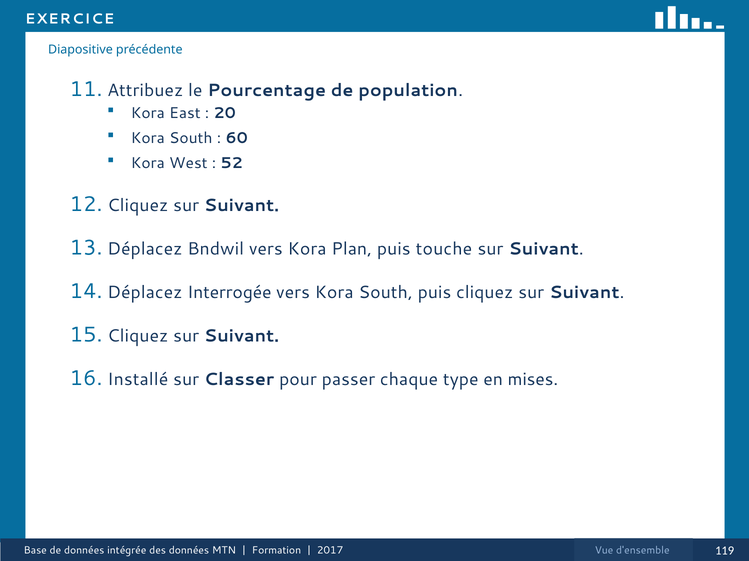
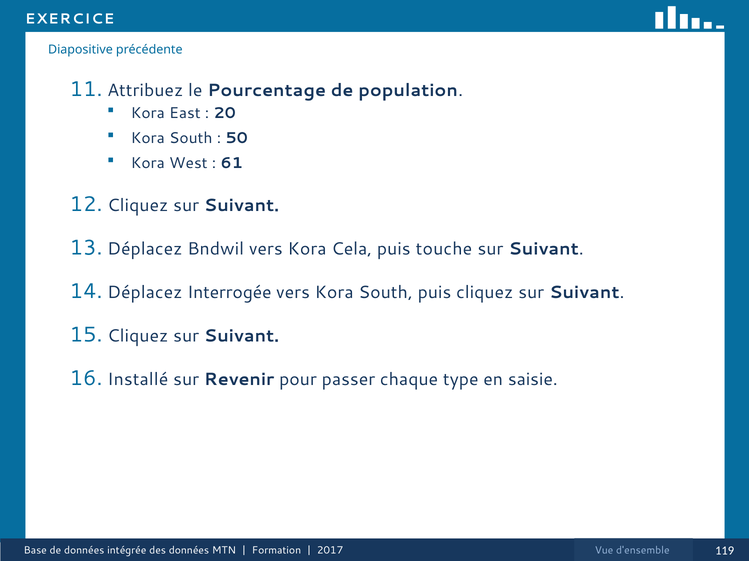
60: 60 -> 50
52: 52 -> 61
Plan: Plan -> Cela
Classer: Classer -> Revenir
mises: mises -> saisie
